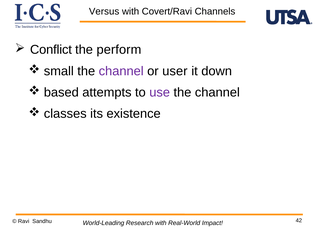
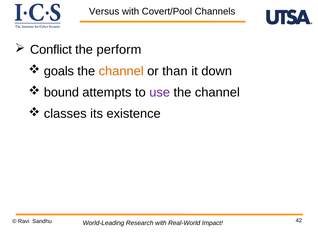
Covert/Ravi: Covert/Ravi -> Covert/Pool
small: small -> goals
channel at (121, 71) colour: purple -> orange
user: user -> than
based: based -> bound
